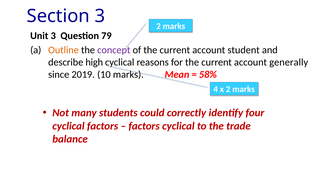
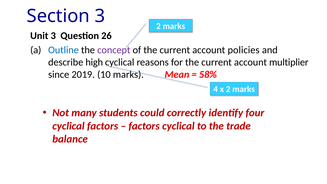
79: 79 -> 26
Outline colour: orange -> blue
student: student -> policies
generally: generally -> multiplier
